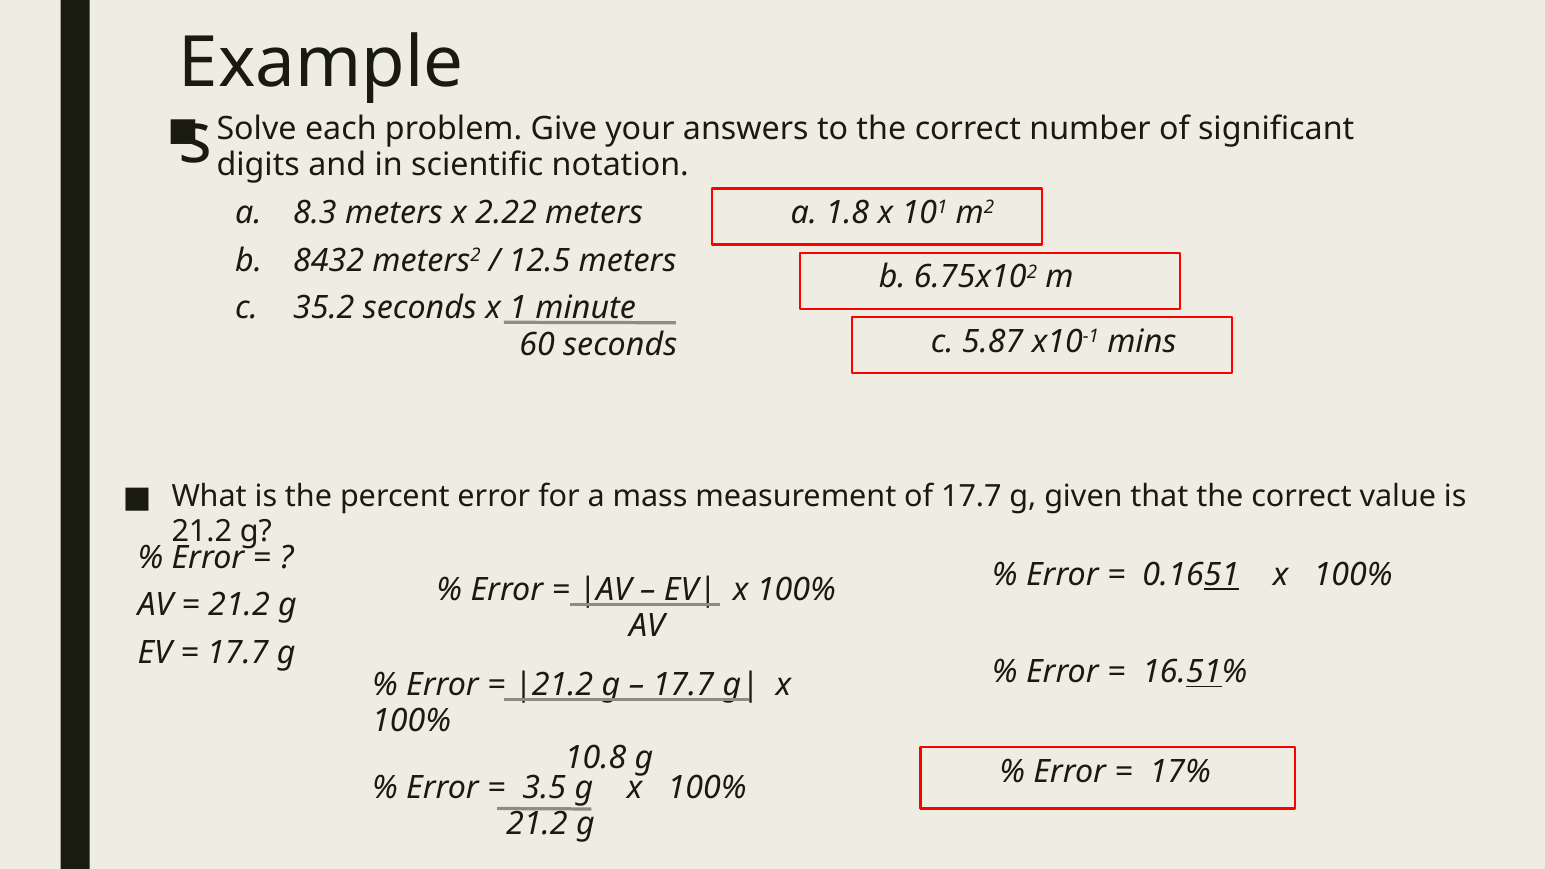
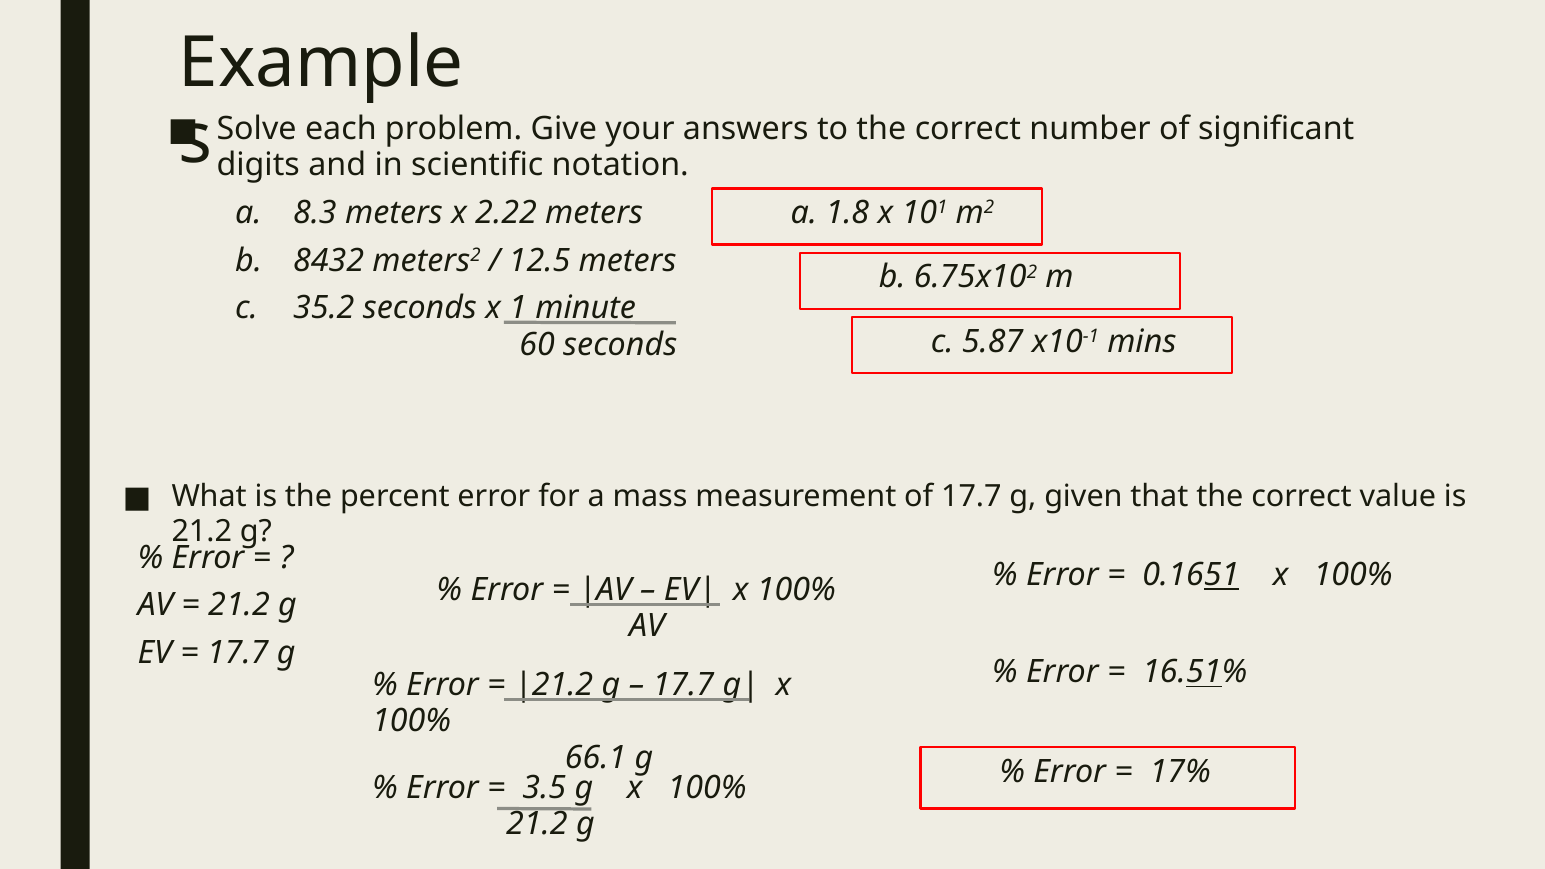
10.8: 10.8 -> 66.1
